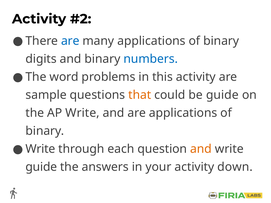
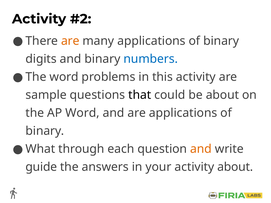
are at (70, 41) colour: blue -> orange
that colour: orange -> black
be guide: guide -> about
AP Write: Write -> Word
Write at (40, 149): Write -> What
activity down: down -> about
